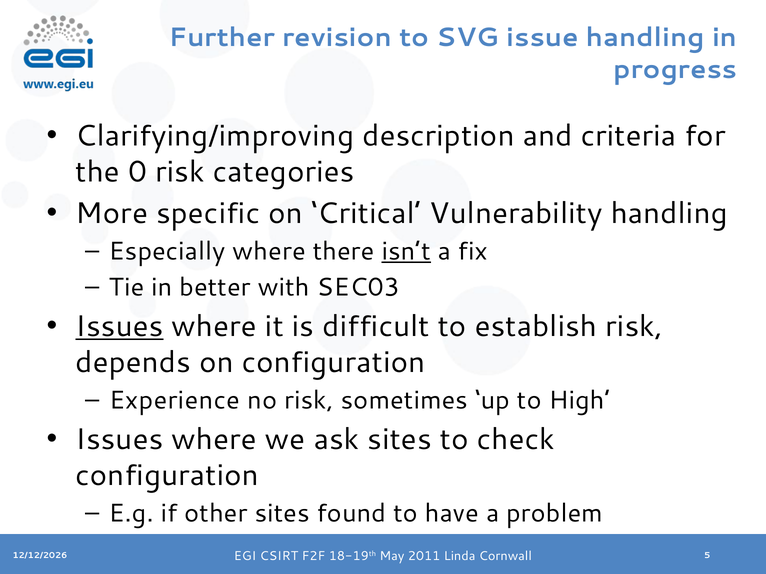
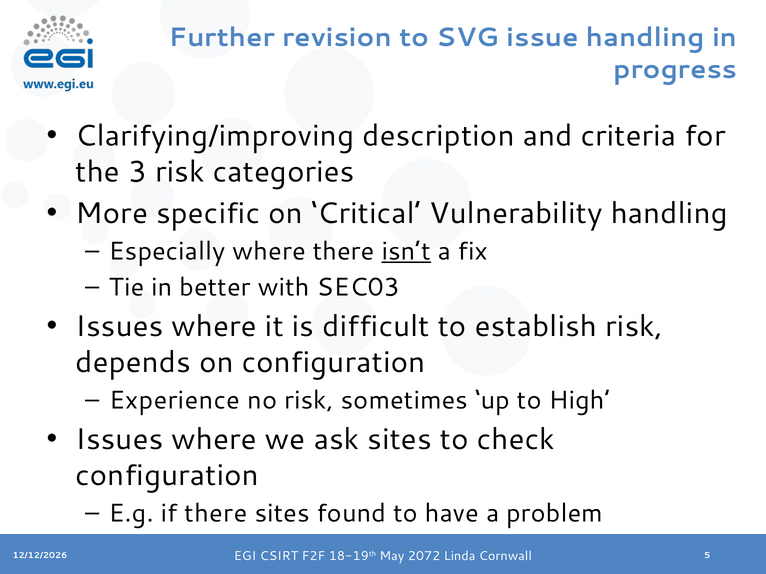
0: 0 -> 3
Issues at (119, 327) underline: present -> none
if other: other -> there
2011: 2011 -> 2072
